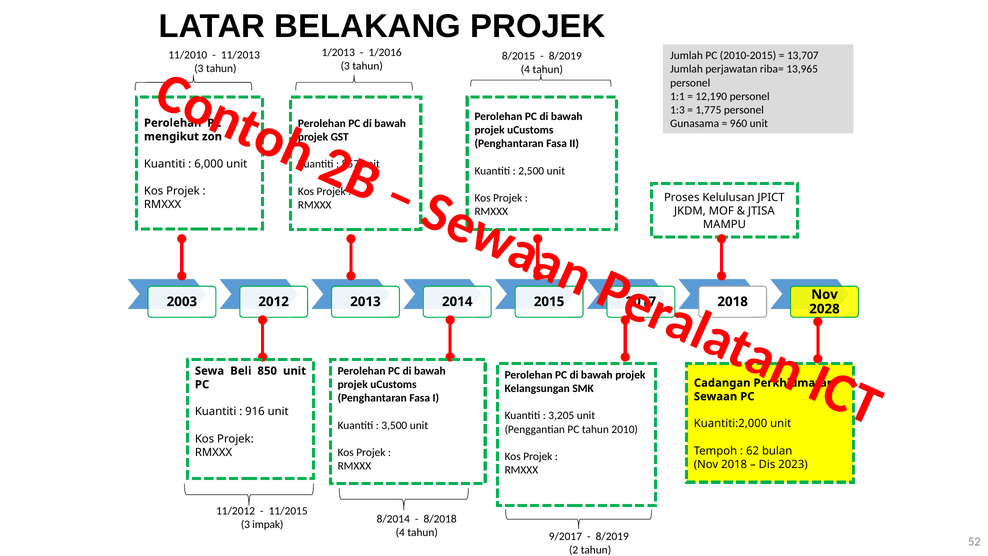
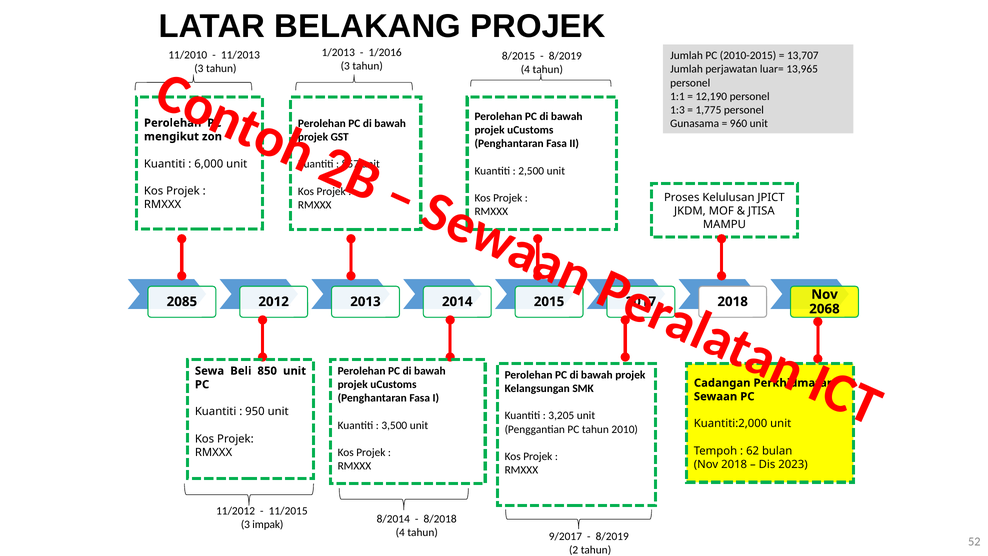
riba=: riba= -> luar=
2003: 2003 -> 2085
2028: 2028 -> 2068
916: 916 -> 950
